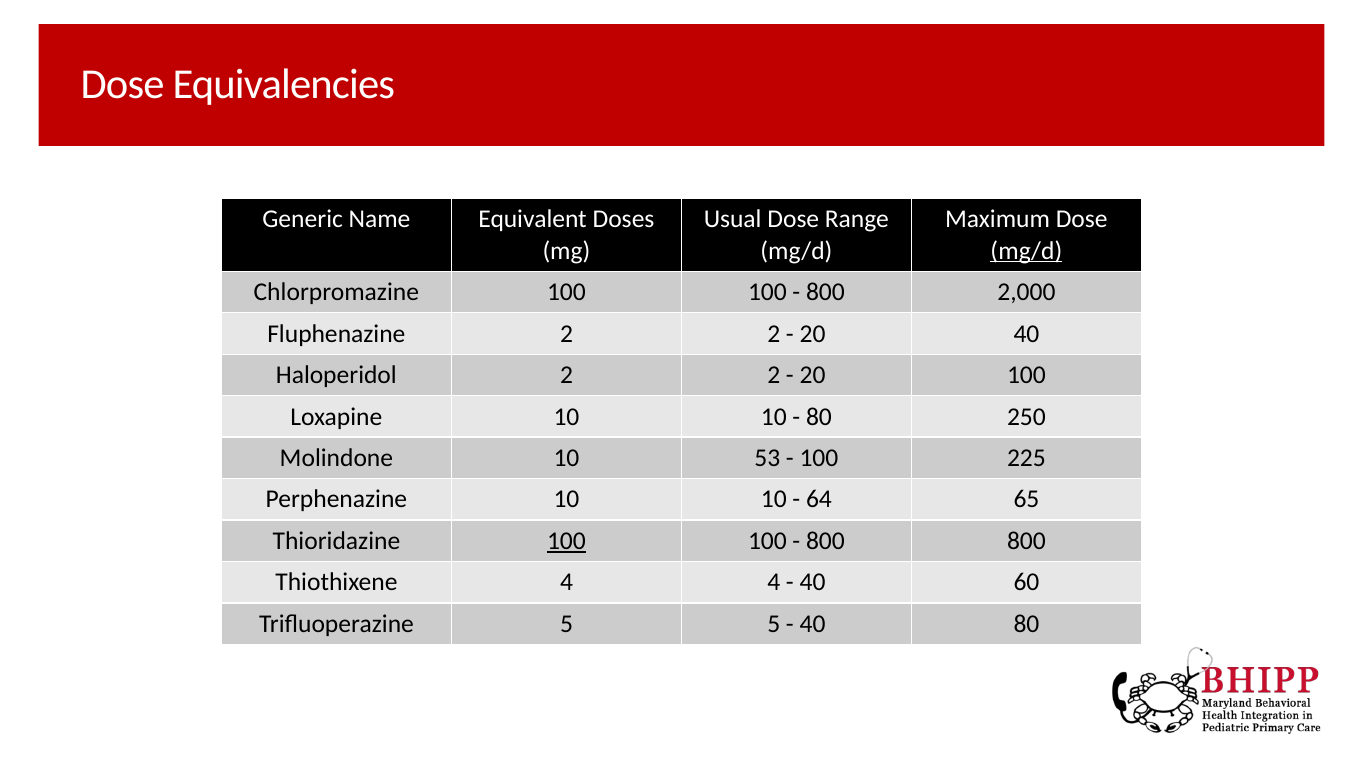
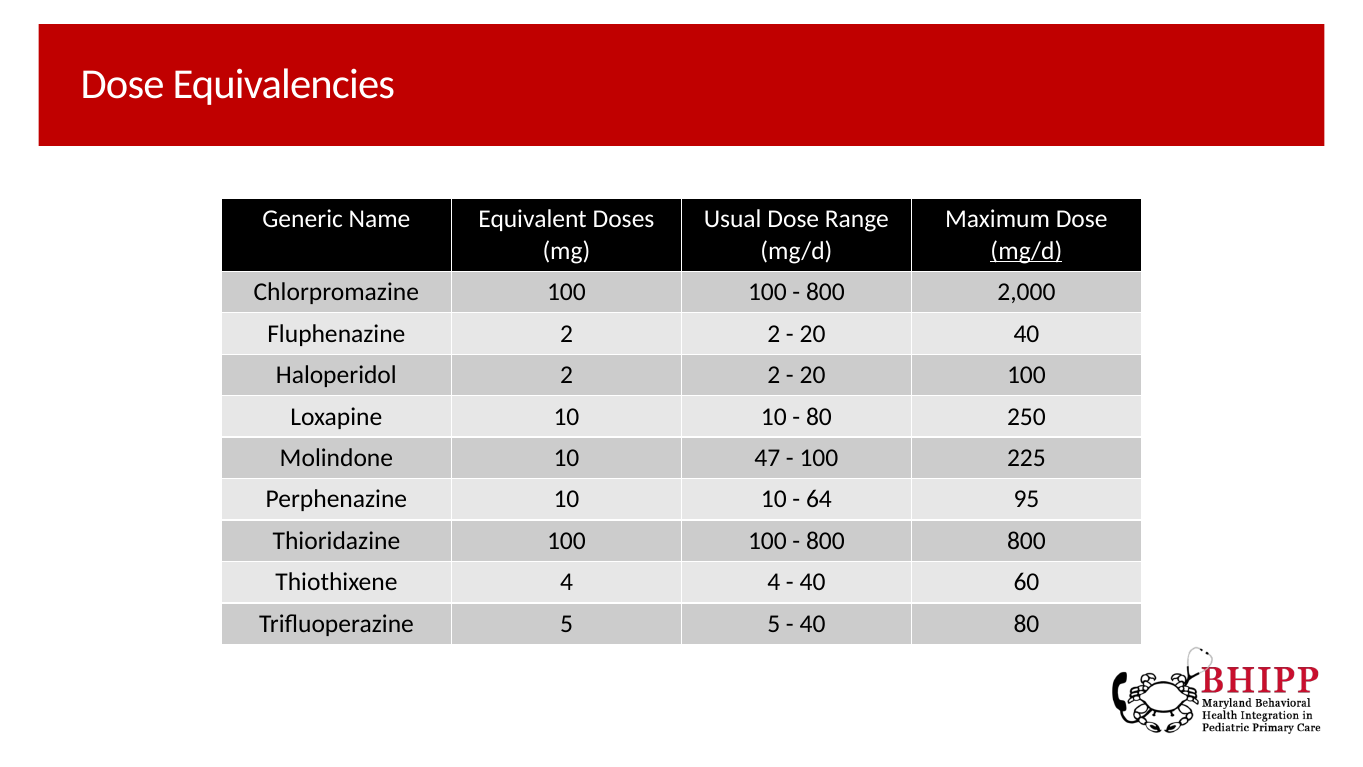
53: 53 -> 47
65: 65 -> 95
100 at (566, 541) underline: present -> none
